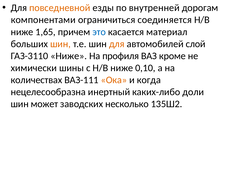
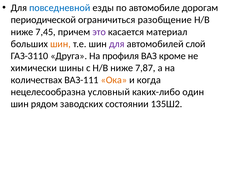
повседневной colour: orange -> blue
внутренней: внутренней -> автомобиле
компонентами: компонентами -> периодической
соединяется: соединяется -> разобщение
1,65: 1,65 -> 7,45
это colour: blue -> purple
для at (117, 44) colour: orange -> purple
ГАЗ-3110 Ниже: Ниже -> Друга
0,10: 0,10 -> 7,87
инертный: инертный -> условный
доли: доли -> один
может: может -> рядом
несколько: несколько -> состоянии
